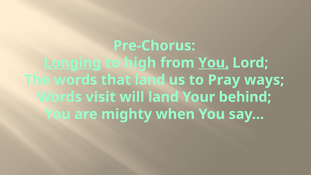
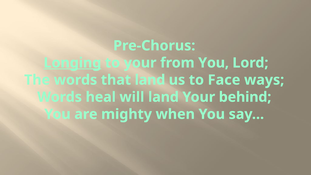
to high: high -> your
You at (214, 63) underline: present -> none
Pray: Pray -> Face
visit: visit -> heal
